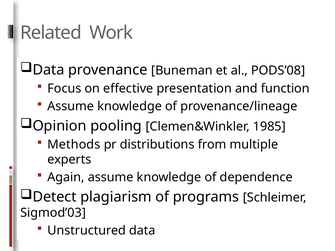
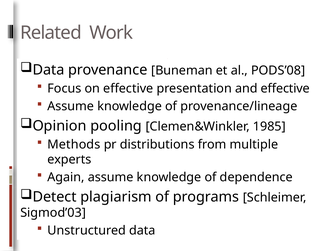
and function: function -> effective
